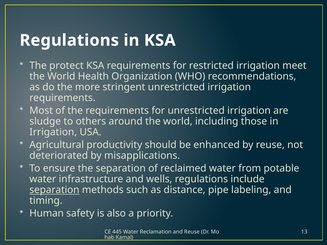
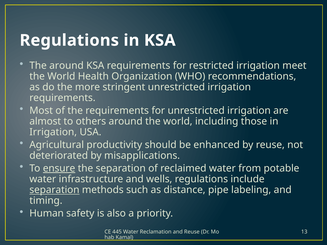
The protect: protect -> around
sludge: sludge -> almost
ensure underline: none -> present
